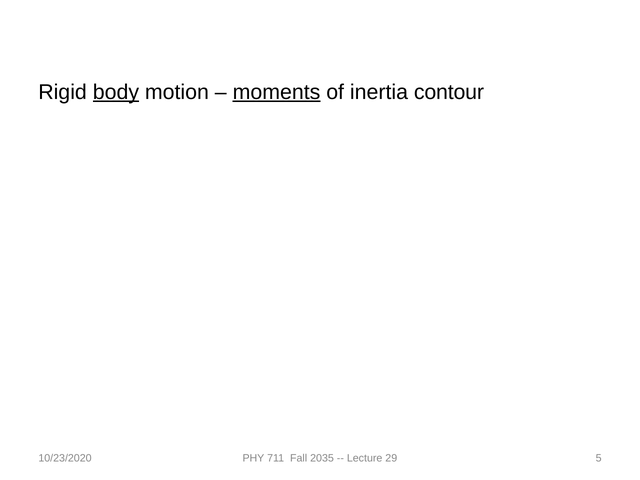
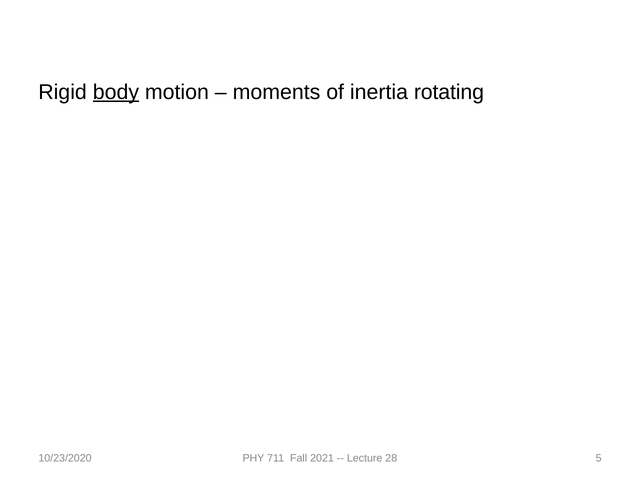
moments underline: present -> none
contour: contour -> rotating
2035: 2035 -> 2021
29: 29 -> 28
